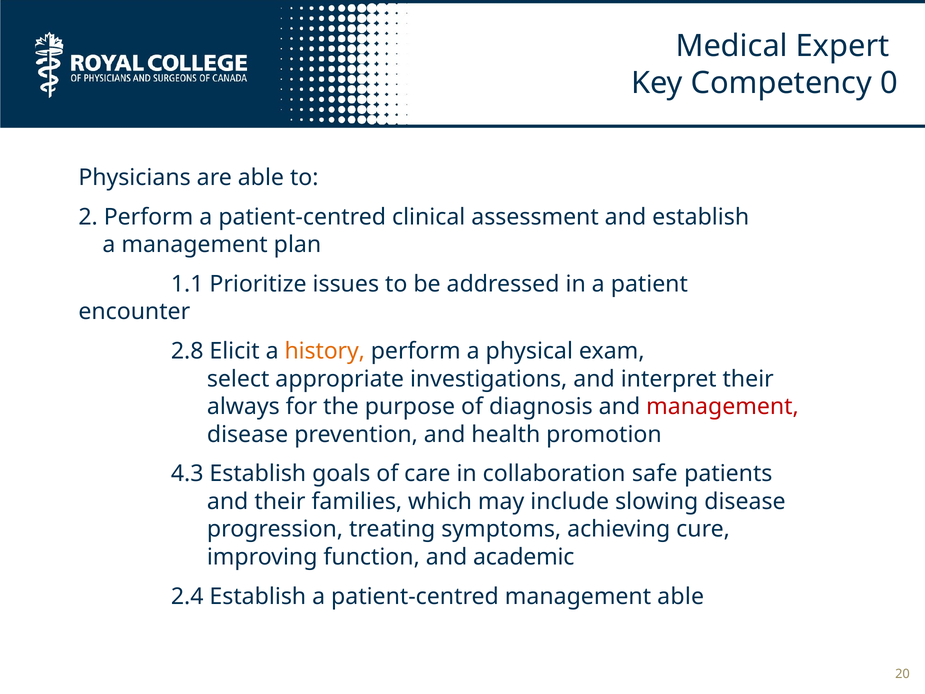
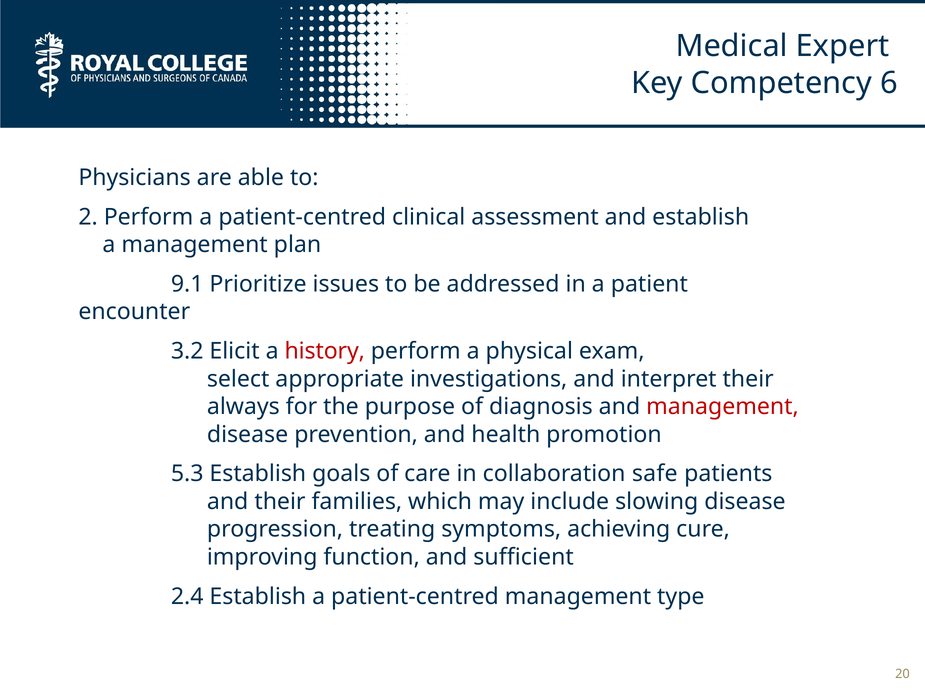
0: 0 -> 6
1.1: 1.1 -> 9.1
2.8: 2.8 -> 3.2
history colour: orange -> red
4.3: 4.3 -> 5.3
academic: academic -> sufficient
management able: able -> type
